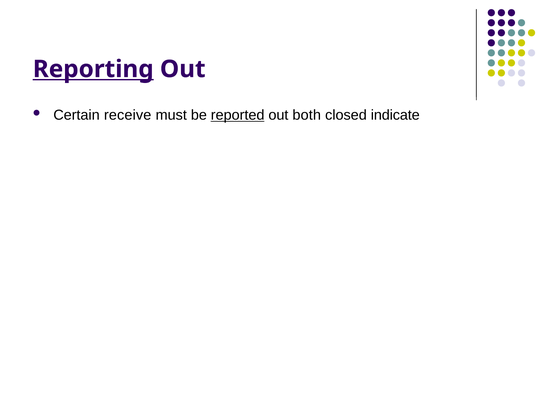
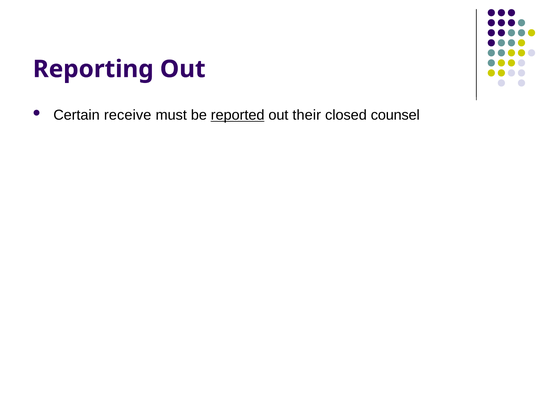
Reporting underline: present -> none
both: both -> their
indicate: indicate -> counsel
